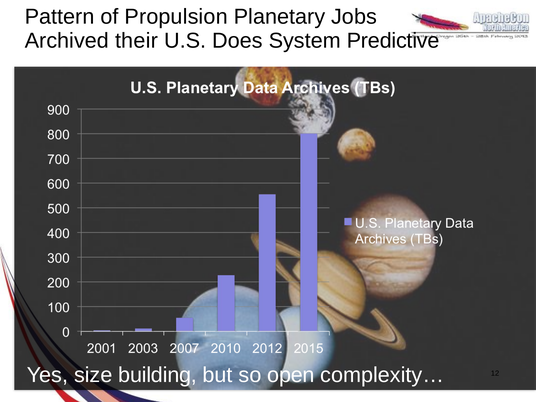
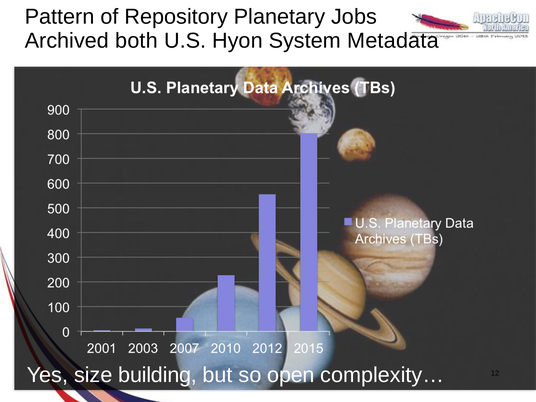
Propulsion: Propulsion -> Repository
their: their -> both
Does: Does -> Hyon
Predictive: Predictive -> Metadata
